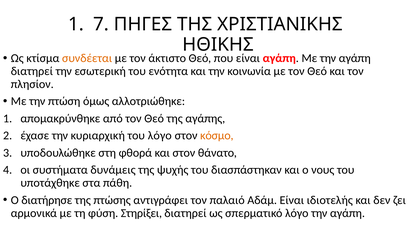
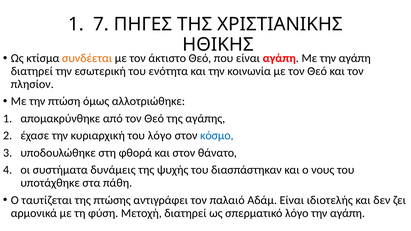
κόσμο colour: orange -> blue
διατήρησε: διατήρησε -> ταυτίζεται
Στηρίξει: Στηρίξει -> Μετοχή
